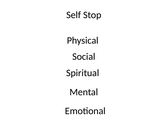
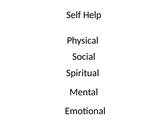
Stop: Stop -> Help
